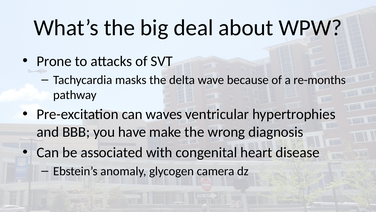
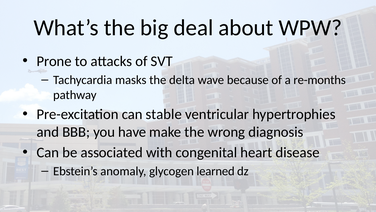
waves: waves -> stable
camera: camera -> learned
